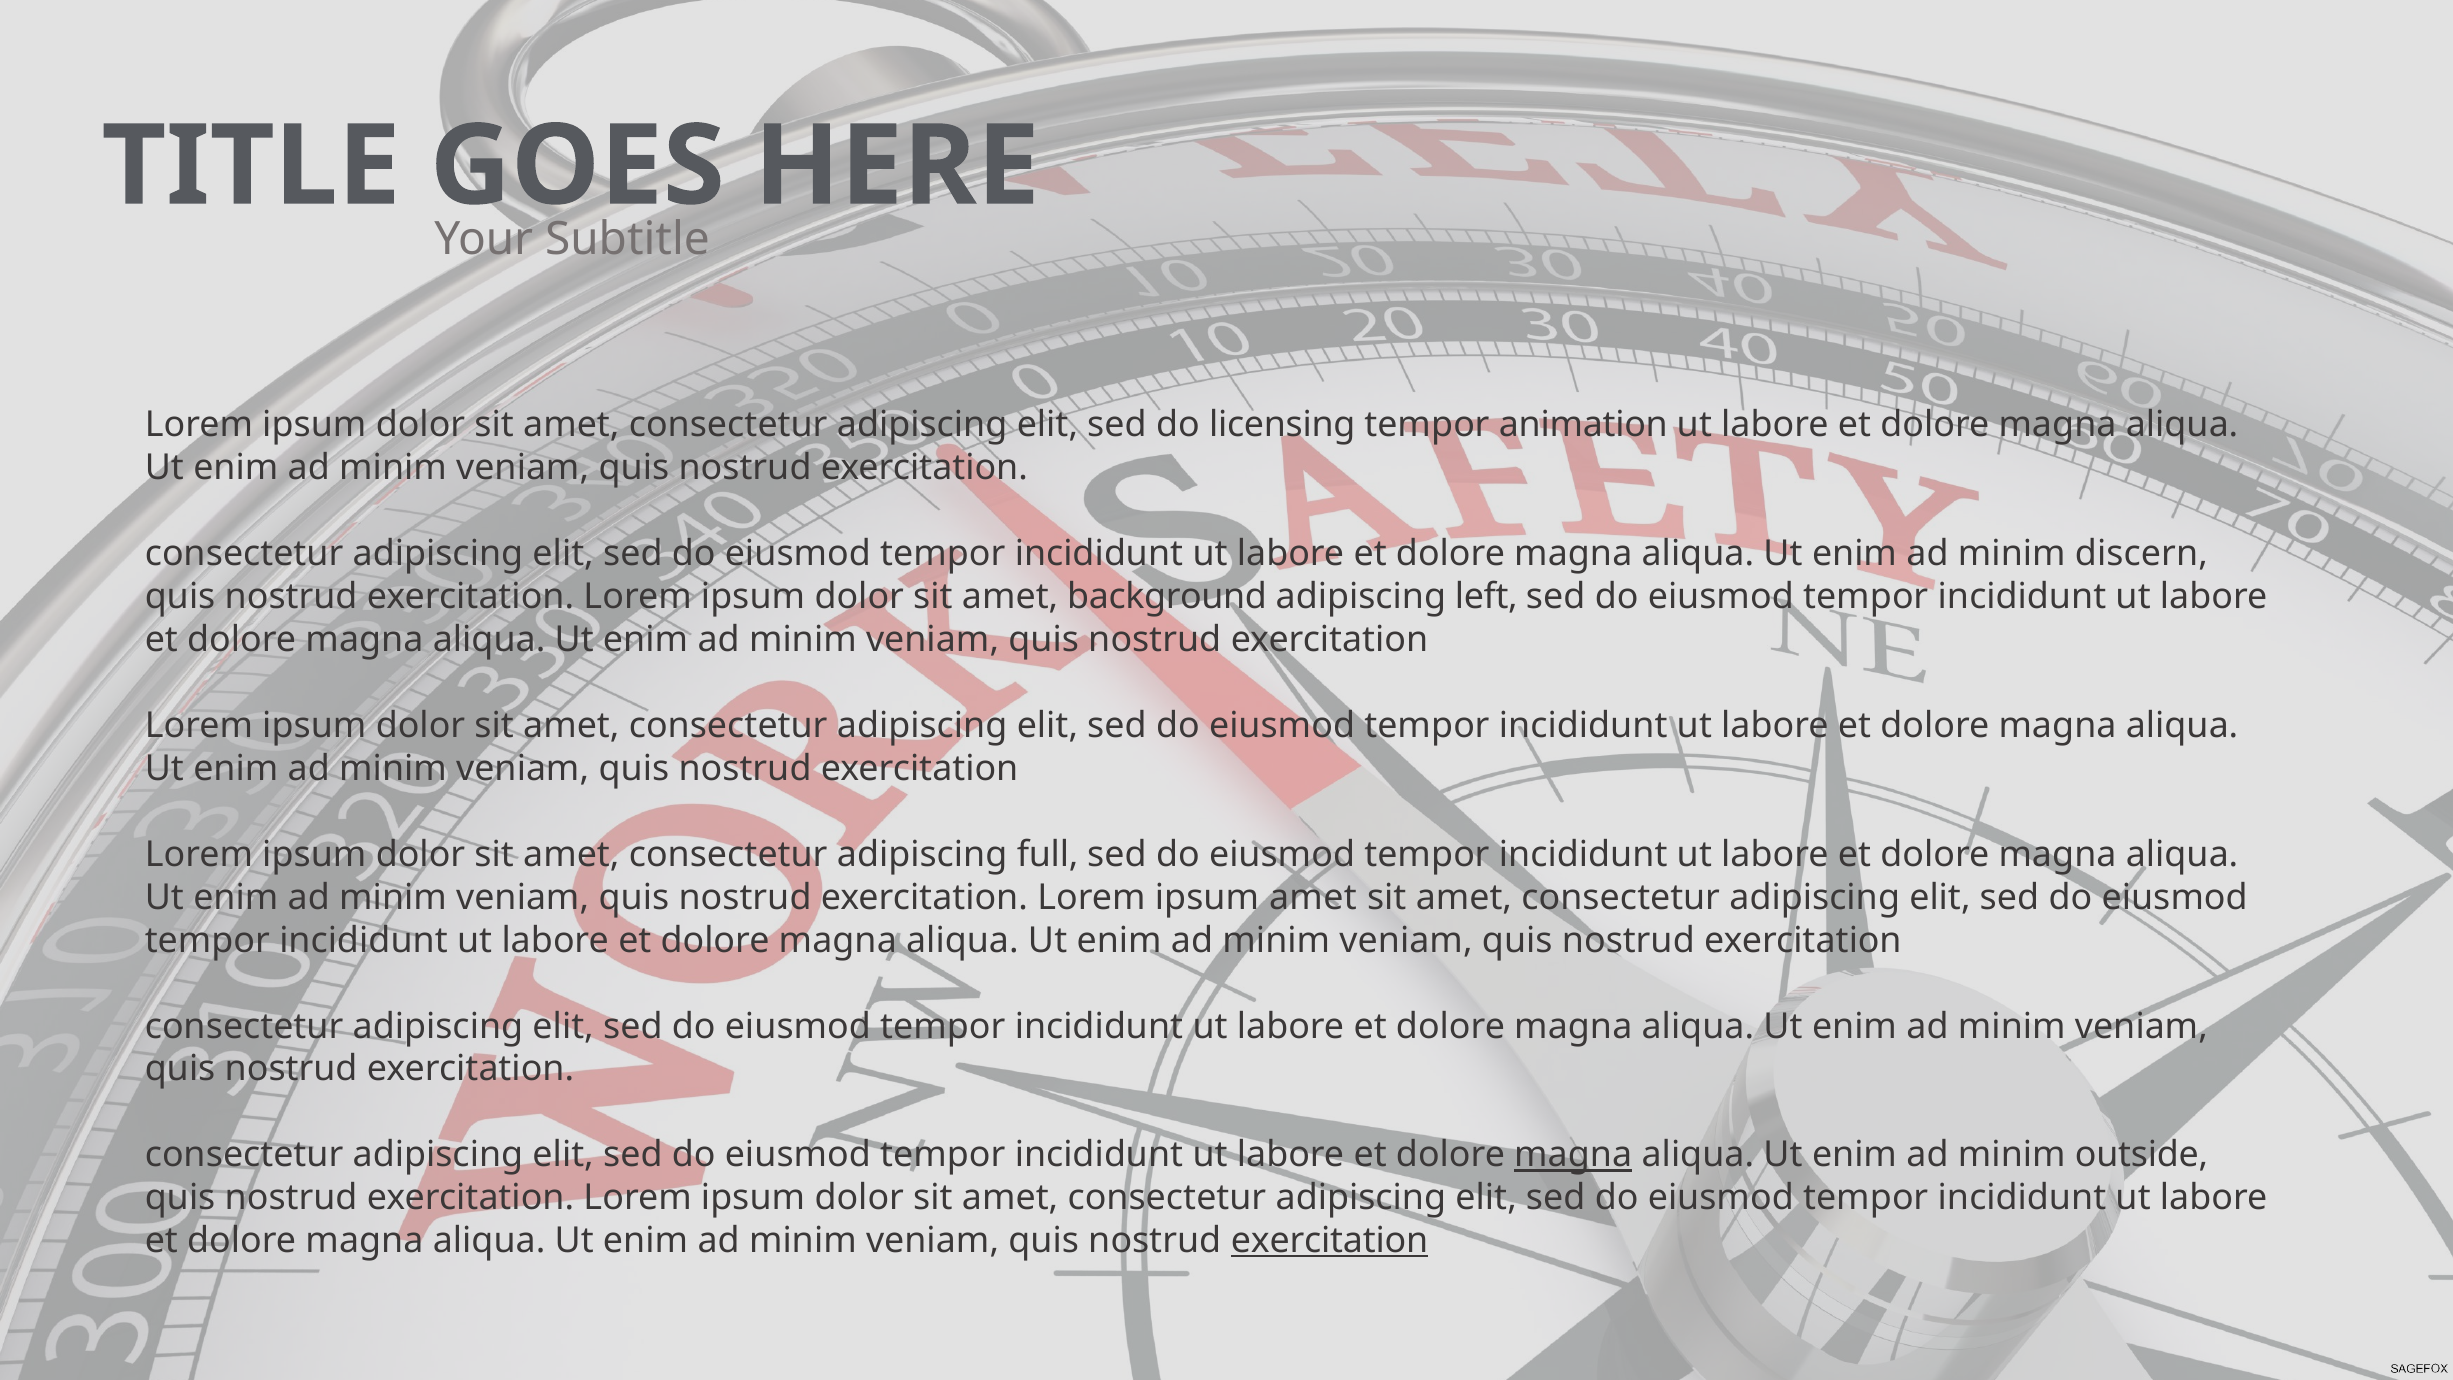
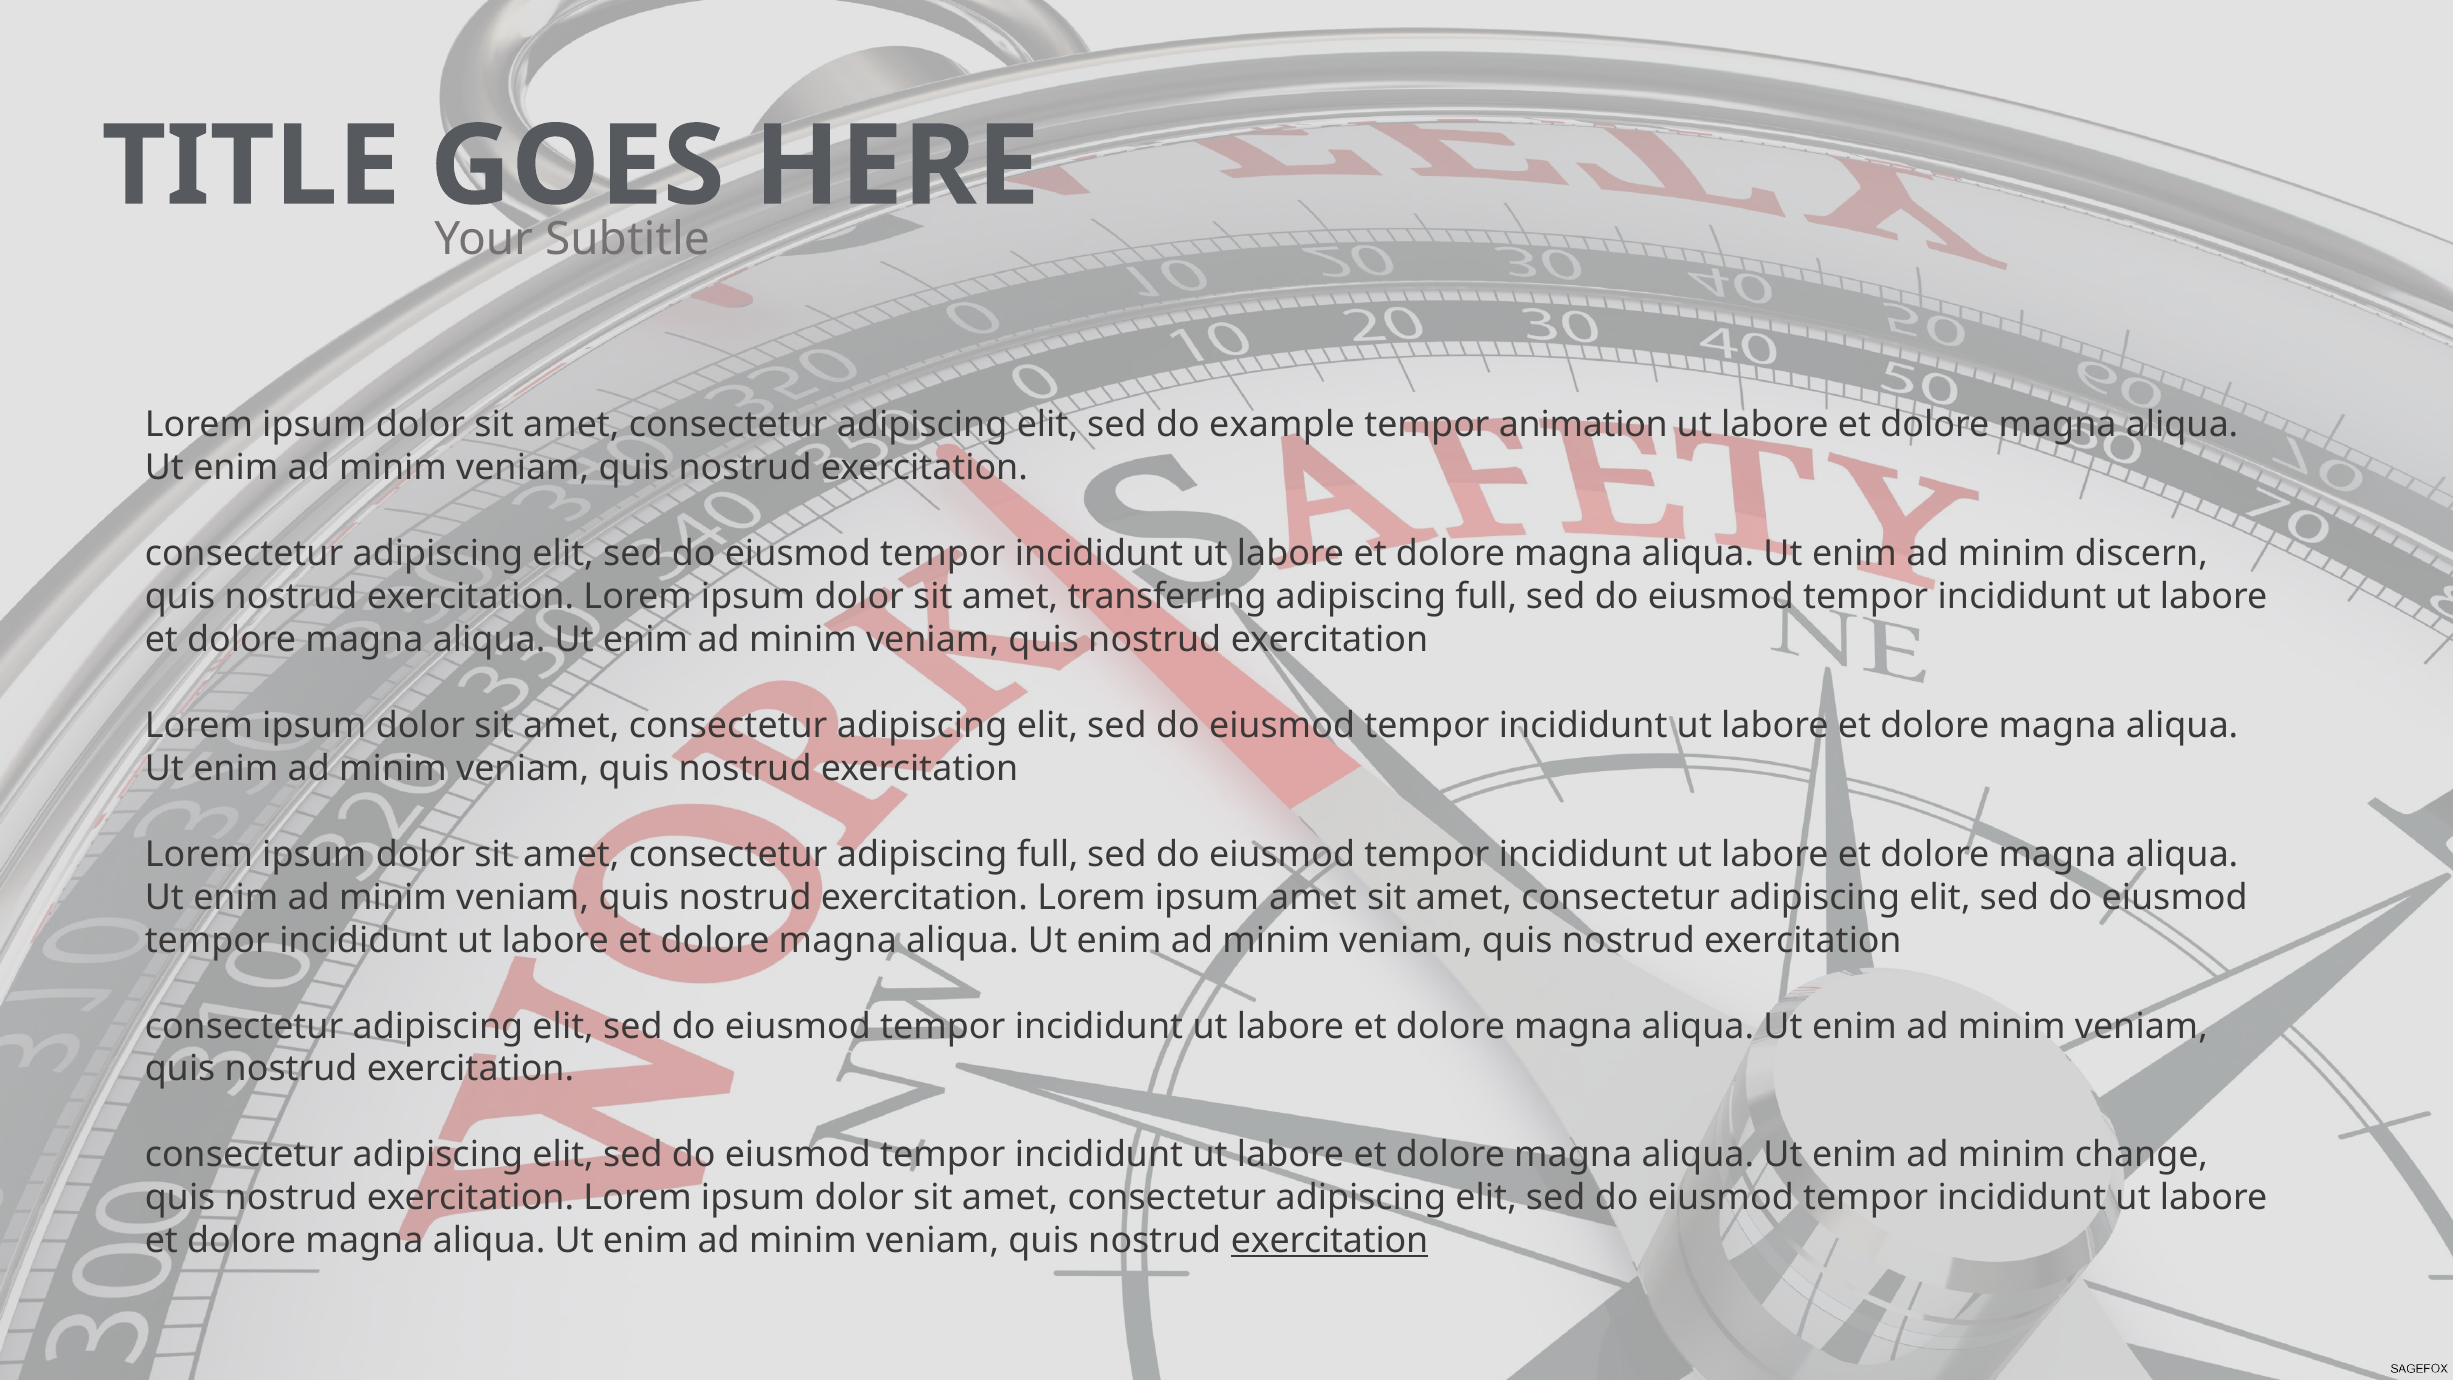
licensing: licensing -> example
background: background -> transferring
left at (1486, 597): left -> full
magna at (1573, 1155) underline: present -> none
outside: outside -> change
